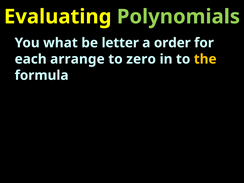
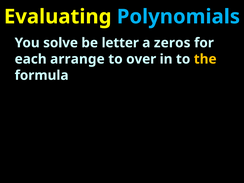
Polynomials colour: light green -> light blue
what: what -> solve
order: order -> zeros
zero: zero -> over
